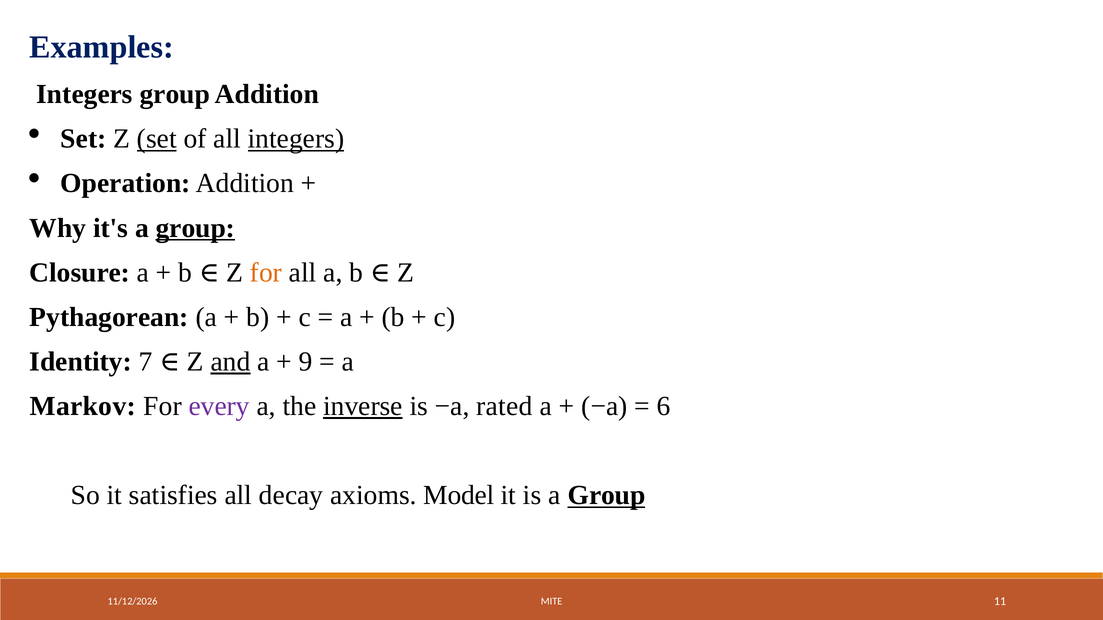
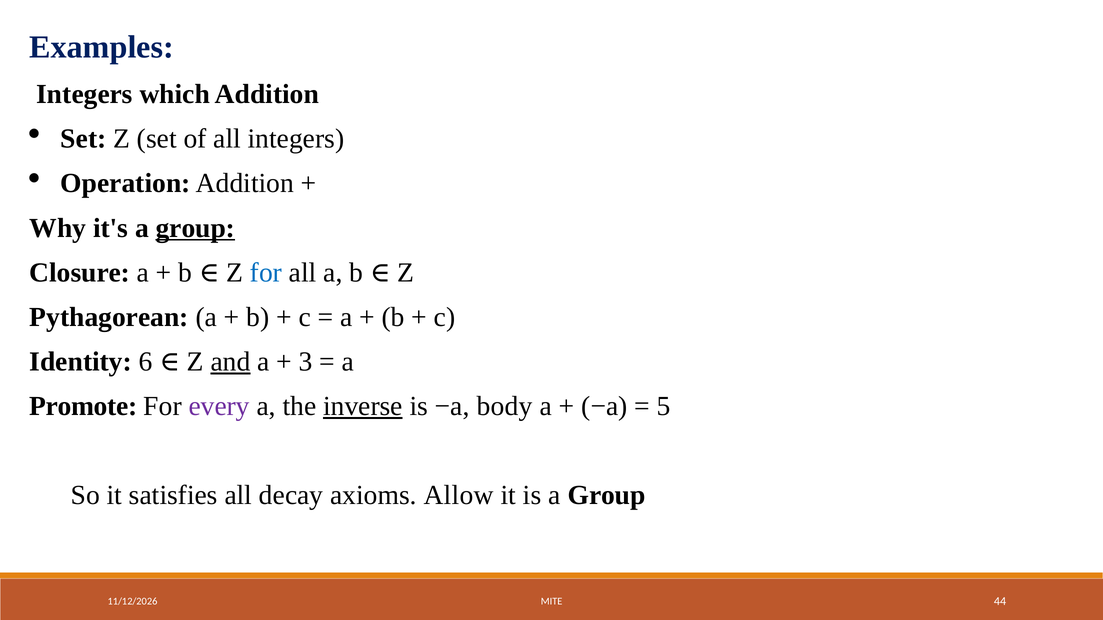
Integers group: group -> which
set at (157, 139) underline: present -> none
integers at (296, 139) underline: present -> none
for at (266, 273) colour: orange -> blue
7: 7 -> 6
9: 9 -> 3
Markov: Markov -> Promote
rated: rated -> body
6: 6 -> 5
Model: Model -> Allow
Group at (607, 496) underline: present -> none
11: 11 -> 44
